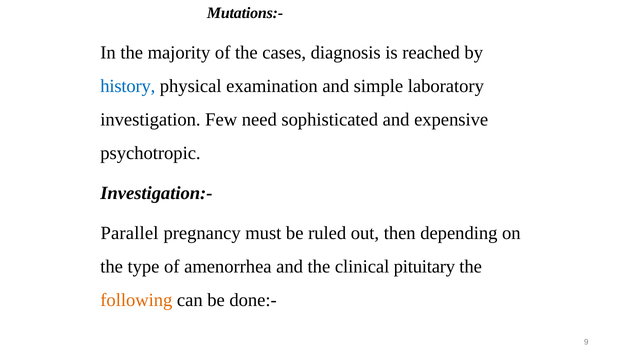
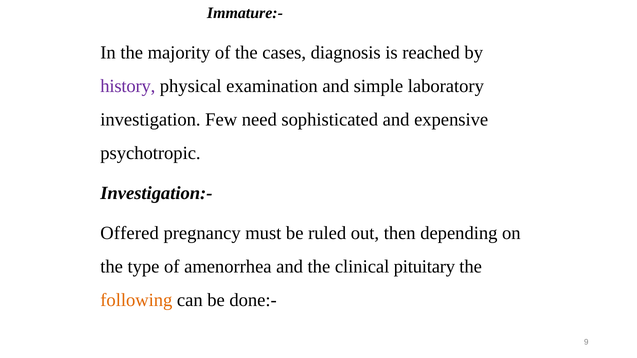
Mutations:-: Mutations:- -> Immature:-
history colour: blue -> purple
Parallel: Parallel -> Offered
